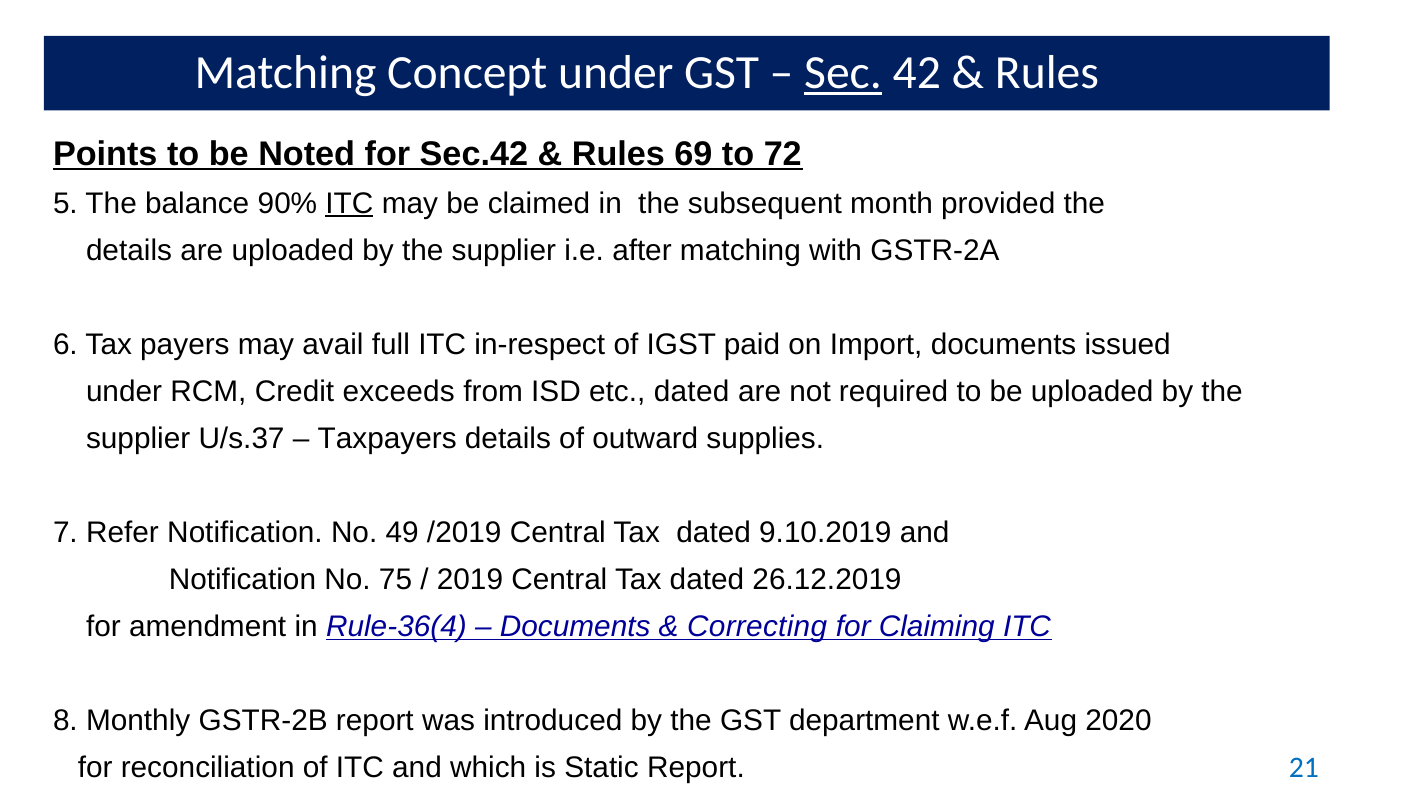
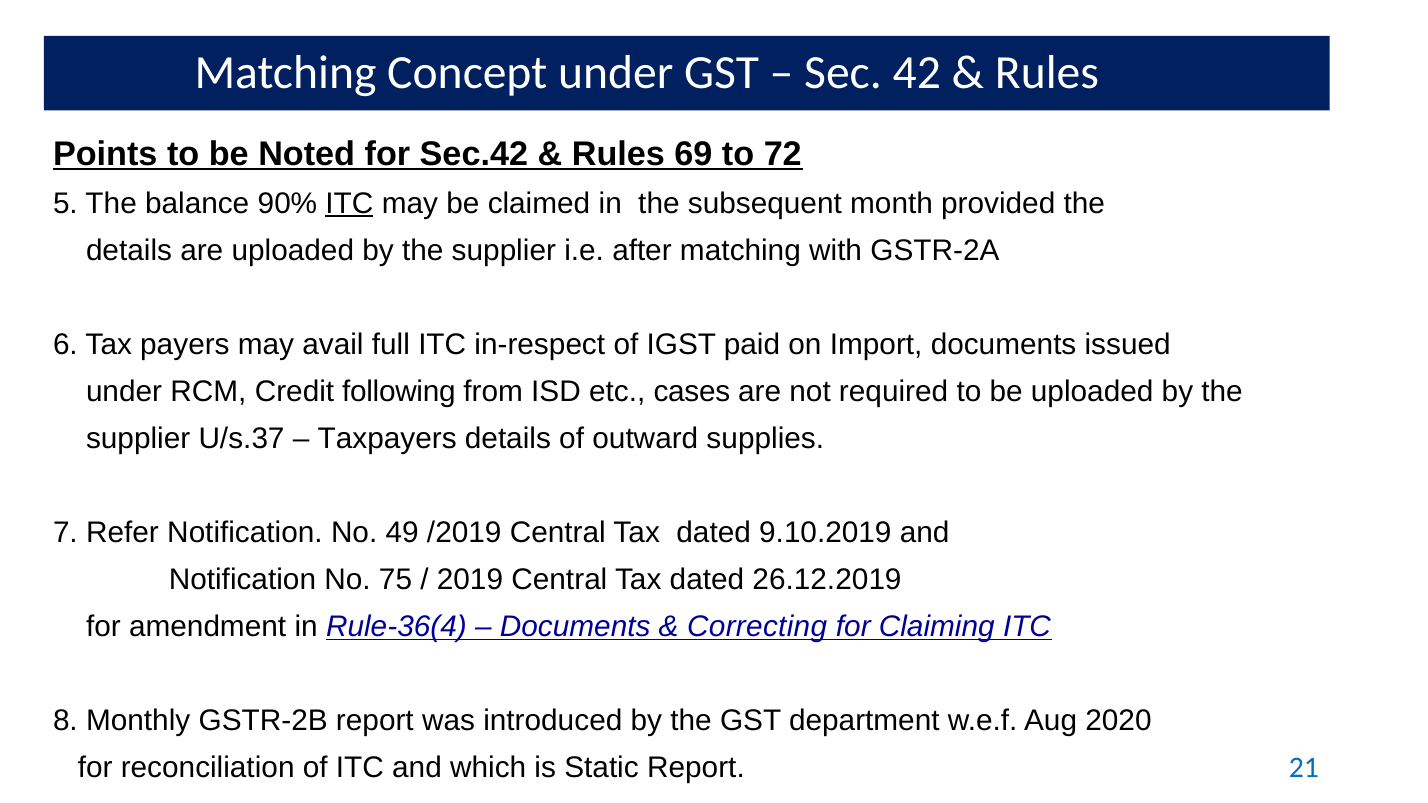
Sec underline: present -> none
exceeds: exceeds -> following
etc dated: dated -> cases
